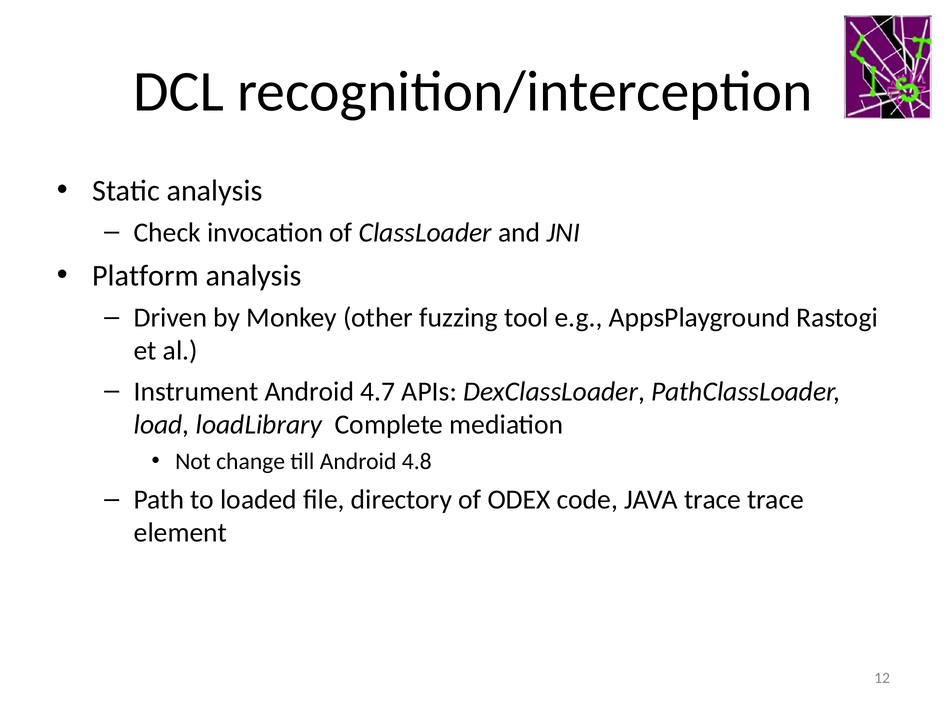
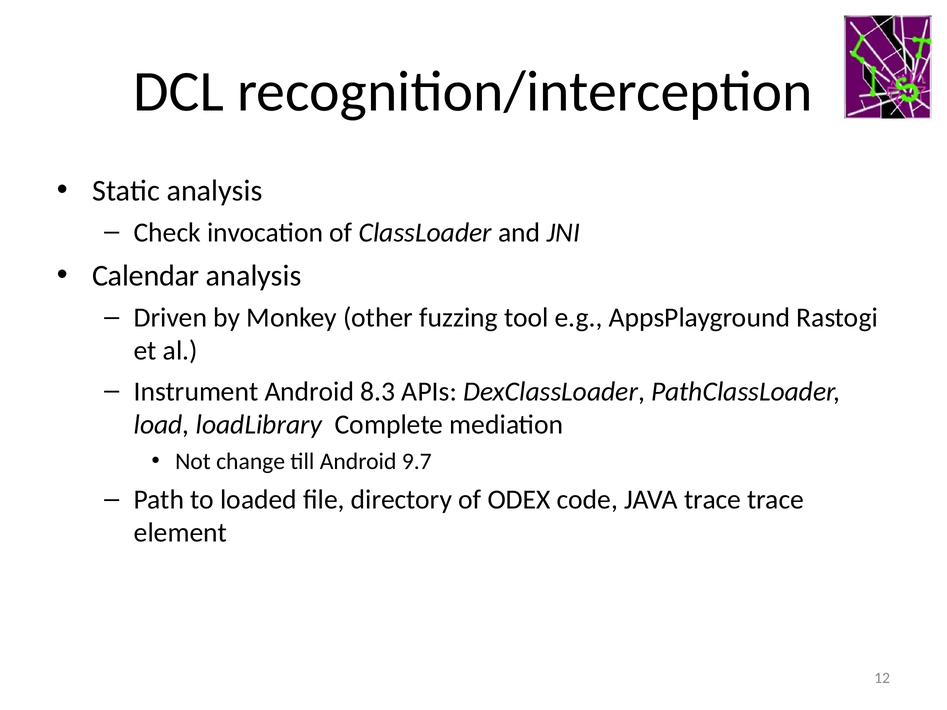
Platform: Platform -> Calendar
4.7: 4.7 -> 8.3
4.8: 4.8 -> 9.7
